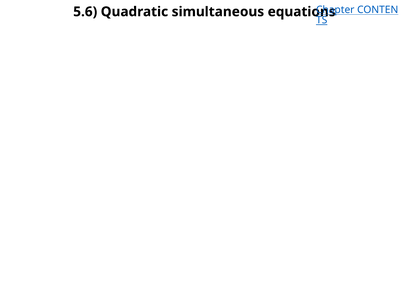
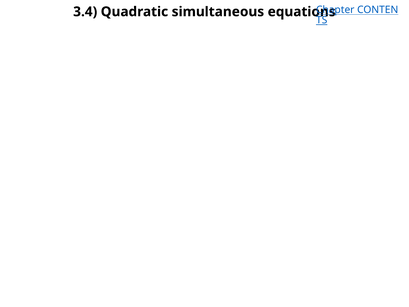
5.6: 5.6 -> 3.4
